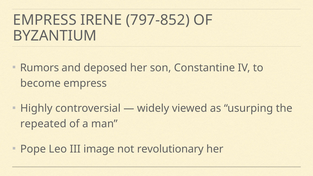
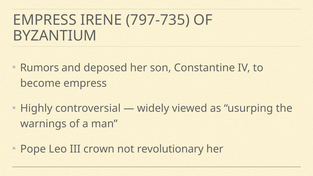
797-852: 797-852 -> 797-735
repeated: repeated -> warnings
image: image -> crown
